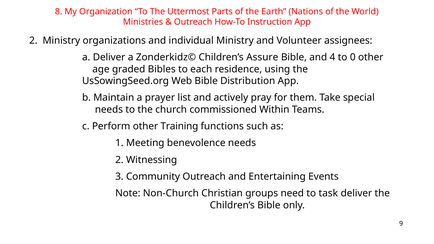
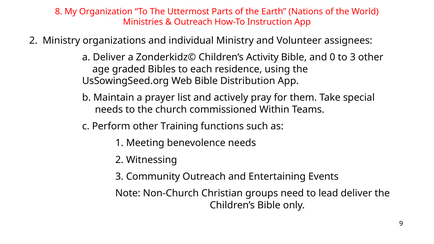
Assure: Assure -> Activity
4: 4 -> 0
to 0: 0 -> 3
task: task -> lead
